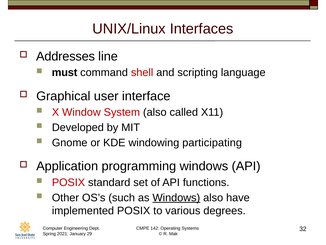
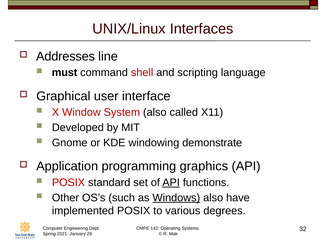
participating: participating -> demonstrate
programming windows: windows -> graphics
API at (171, 182) underline: none -> present
